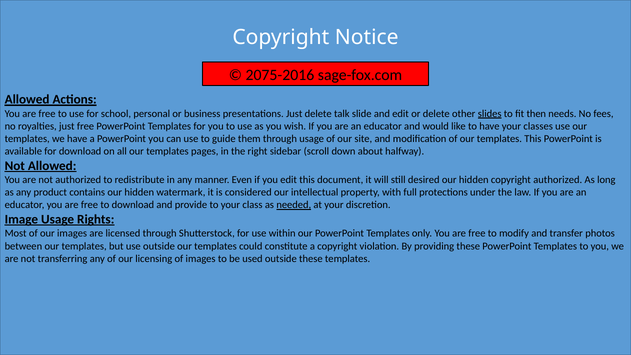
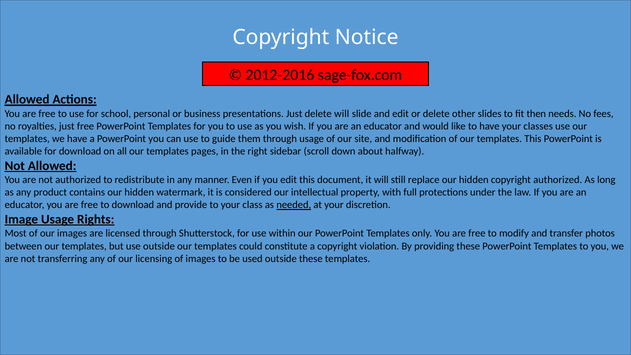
2075-2016: 2075-2016 -> 2012-2016
delete talk: talk -> will
slides underline: present -> none
desired: desired -> replace
